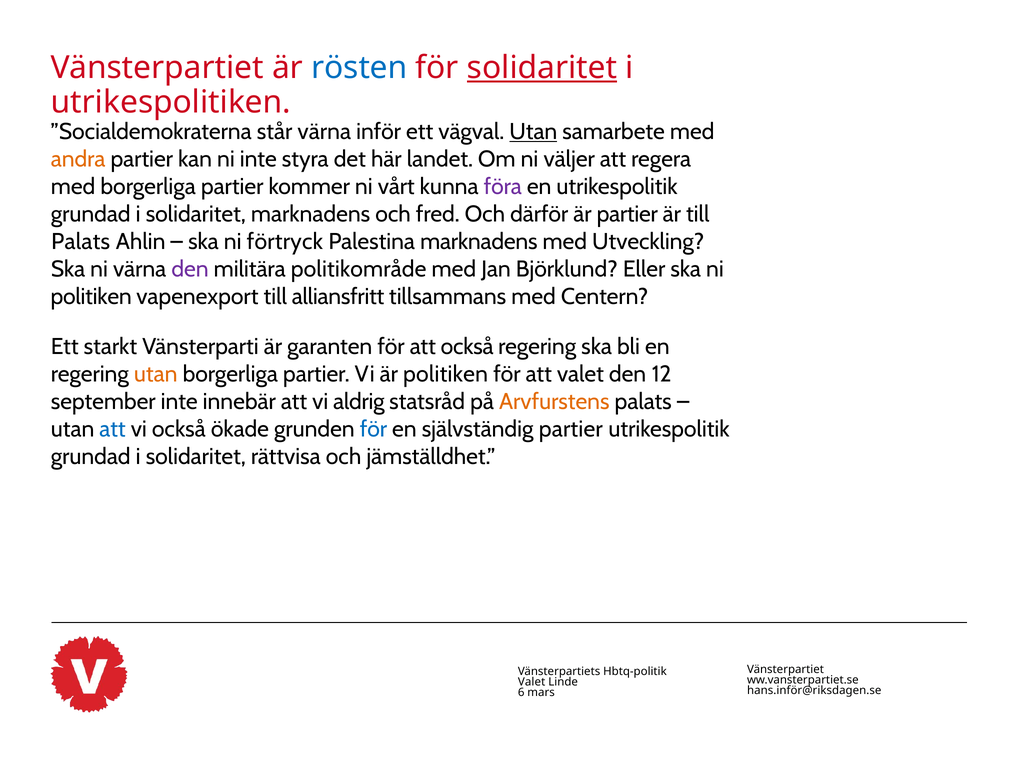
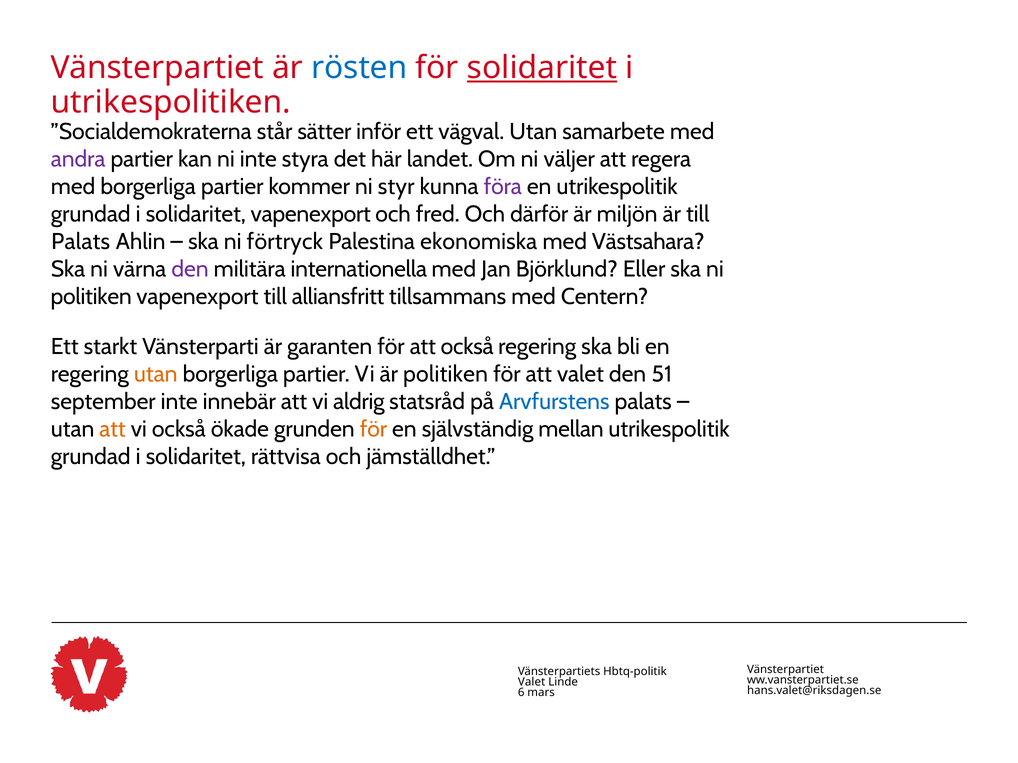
står värna: värna -> sätter
Utan at (533, 132) underline: present -> none
andra colour: orange -> purple
vårt: vårt -> styr
solidaritet marknadens: marknadens -> vapenexport
är partier: partier -> miljön
Palestina marknadens: marknadens -> ekonomiska
Utveckling: Utveckling -> Västsahara
politikområde: politikområde -> internationella
12: 12 -> 51
Arvfurstens colour: orange -> blue
att at (113, 430) colour: blue -> orange
för at (373, 430) colour: blue -> orange
självständig partier: partier -> mellan
hans.inför@riksdagen.se: hans.inför@riksdagen.se -> hans.valet@riksdagen.se
